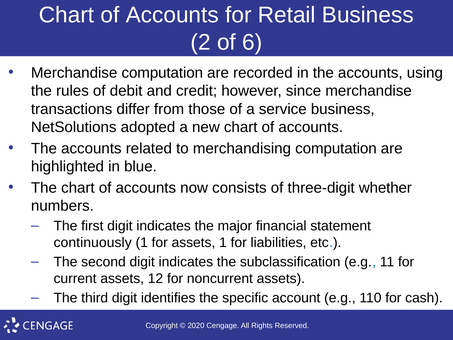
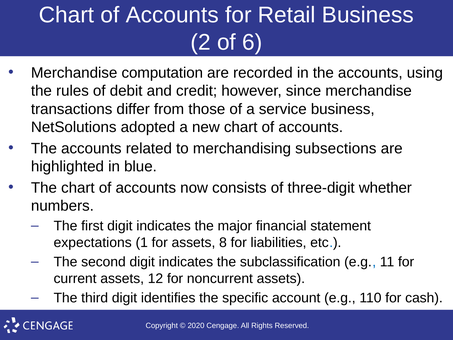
merchandising computation: computation -> subsections
continuously: continuously -> expectations
assets 1: 1 -> 8
